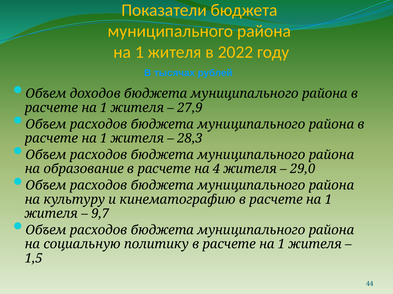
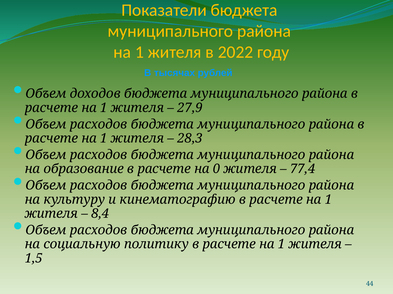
4: 4 -> 0
29,0: 29,0 -> 77,4
9,7: 9,7 -> 8,4
